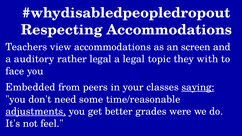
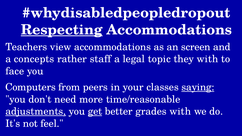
Respecting underline: none -> present
auditory: auditory -> concepts
rather legal: legal -> staff
Embedded: Embedded -> Computers
some: some -> more
get underline: none -> present
grades were: were -> with
